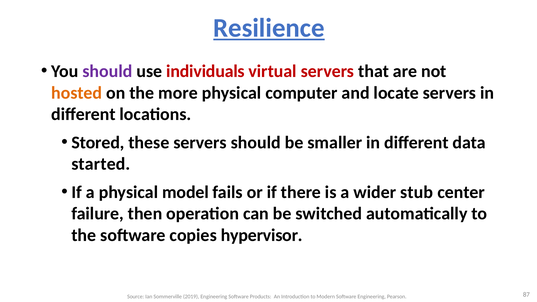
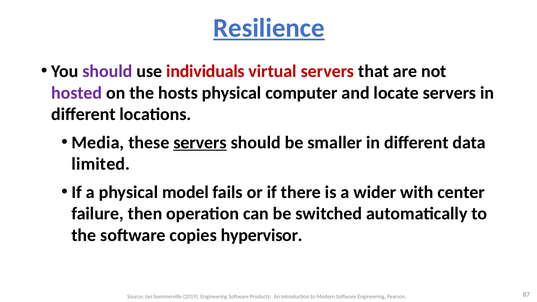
hosted colour: orange -> purple
more: more -> hosts
Stored: Stored -> Media
servers at (200, 143) underline: none -> present
started: started -> limited
stub: stub -> with
